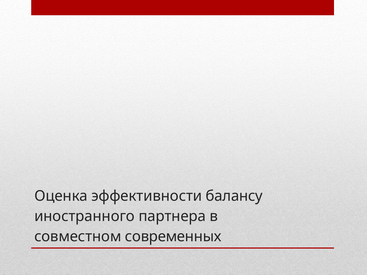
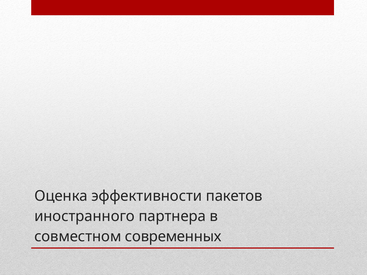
балансу: балансу -> пакетов
